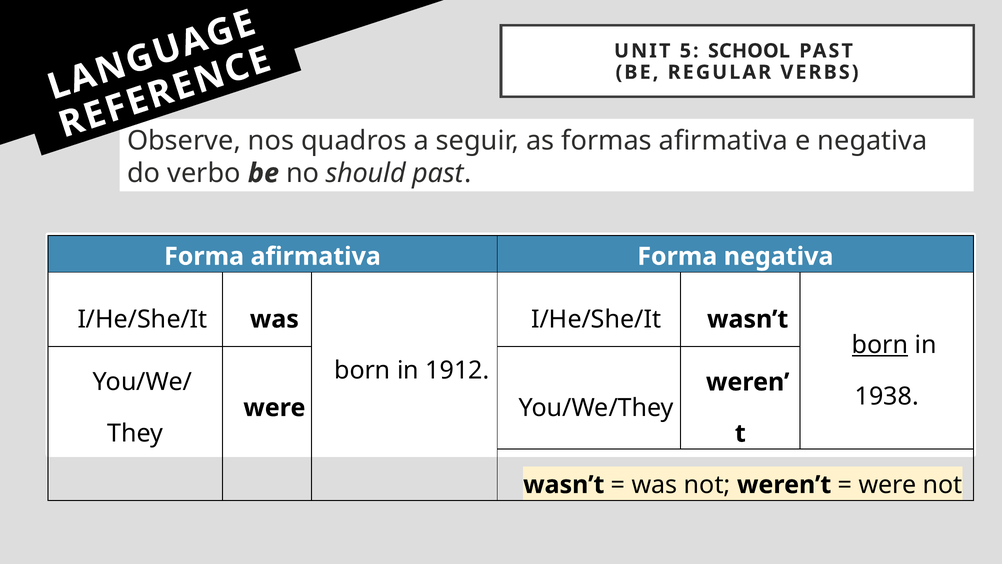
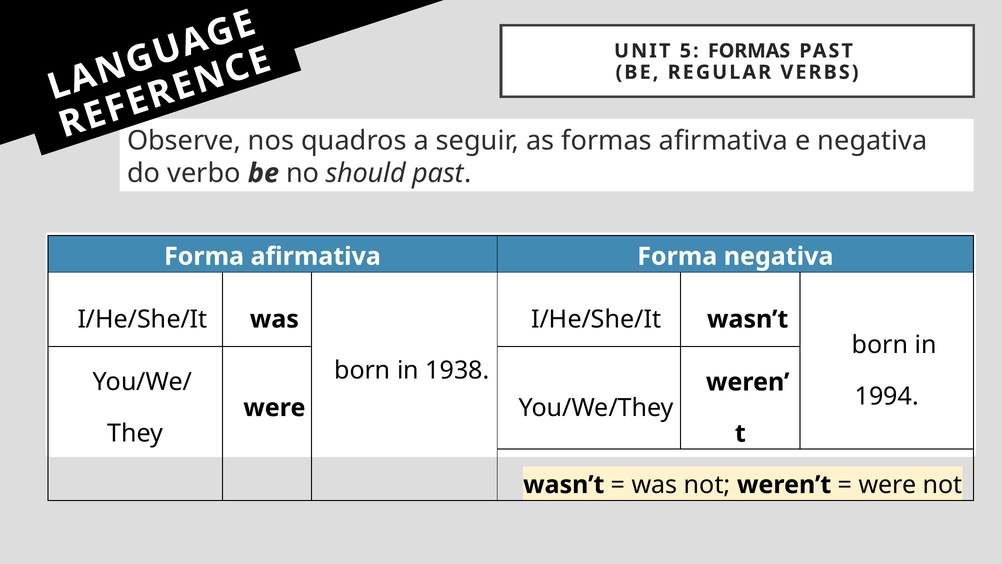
5 SCHOOL: SCHOOL -> FORMAS
born at (880, 345) underline: present -> none
1912: 1912 -> 1938
1938: 1938 -> 1994
